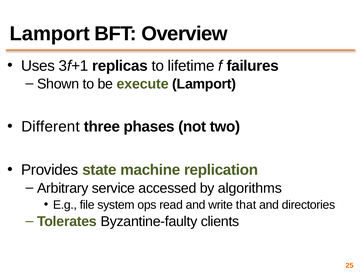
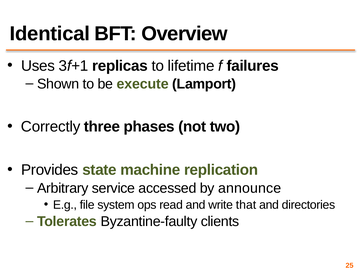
Lamport at (50, 34): Lamport -> Identical
Different: Different -> Correctly
algorithms: algorithms -> announce
